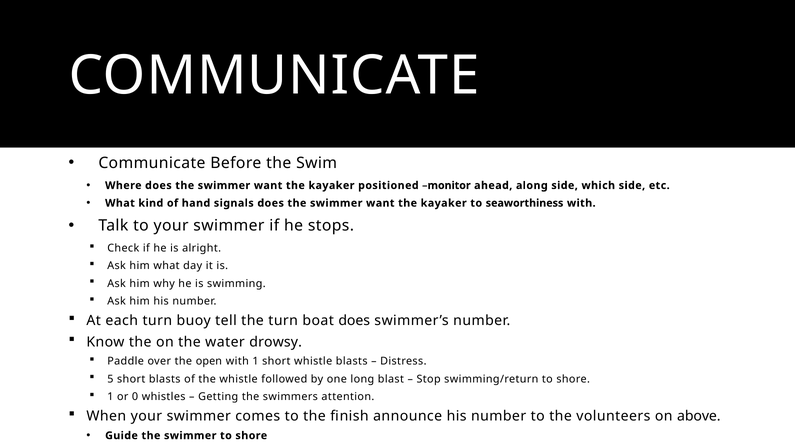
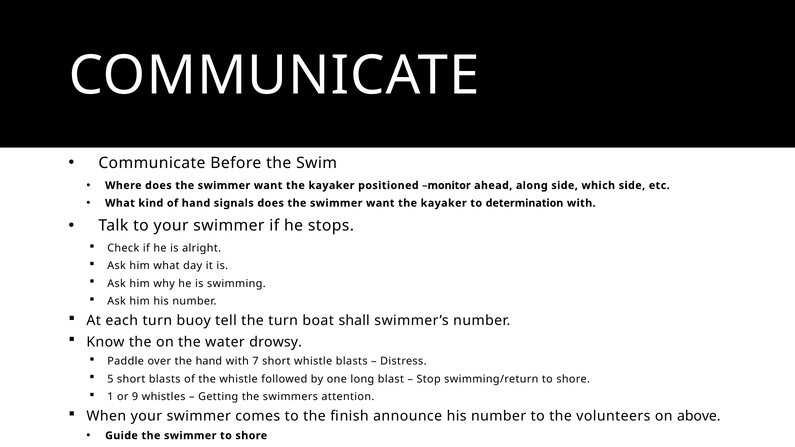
seaworthiness: seaworthiness -> determination
boat does: does -> shall
the open: open -> hand
with 1: 1 -> 7
0: 0 -> 9
